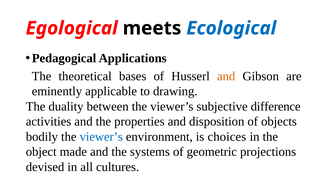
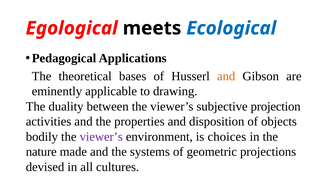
difference: difference -> projection
viewer’s at (101, 137) colour: blue -> purple
object: object -> nature
